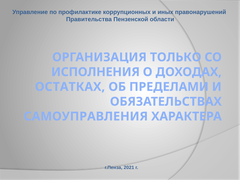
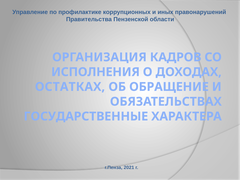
ТОЛЬКО: ТОЛЬКО -> КАДРОВ
ПРЕДЕЛАМИ: ПРЕДЕЛАМИ -> ОБРАЩЕНИЕ
САМОУПРАВЛЕНИЯ: САМОУПРАВЛЕНИЯ -> ГОСУДАРСТВЕННЫЕ
